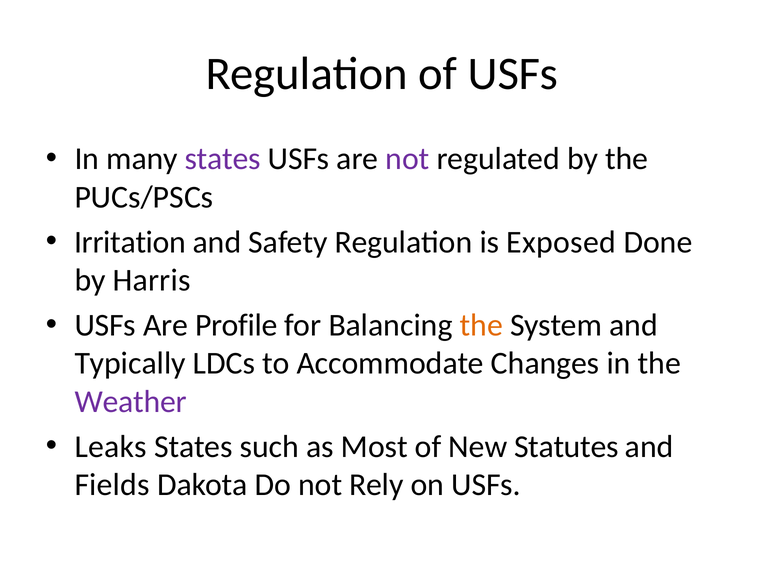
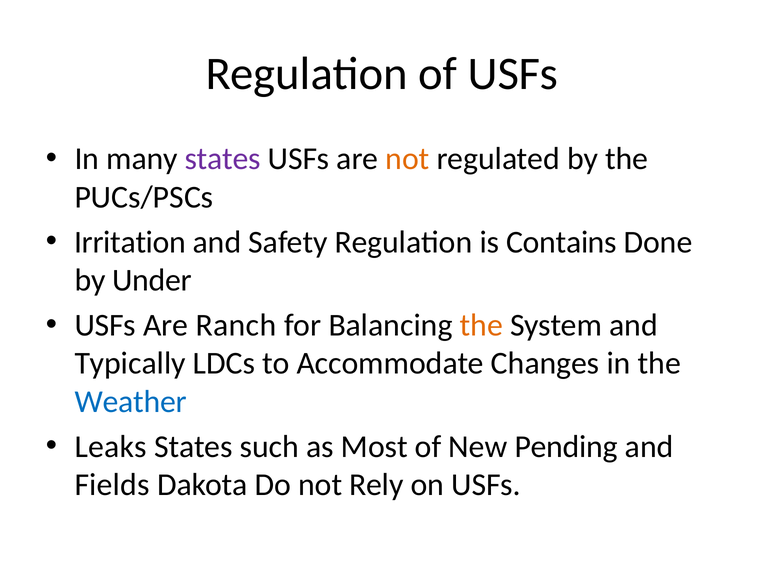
not at (407, 159) colour: purple -> orange
Exposed: Exposed -> Contains
Harris: Harris -> Under
Profile: Profile -> Ranch
Weather colour: purple -> blue
Statutes: Statutes -> Pending
